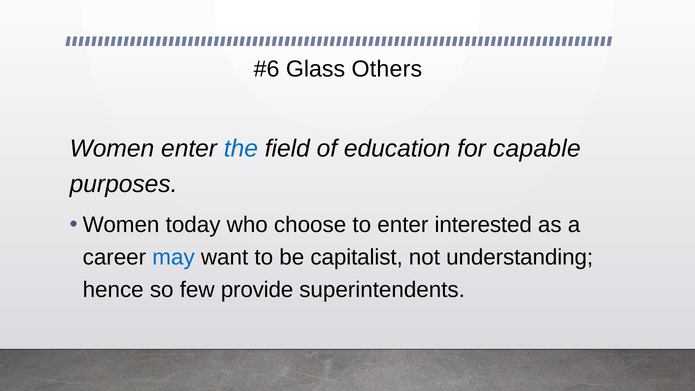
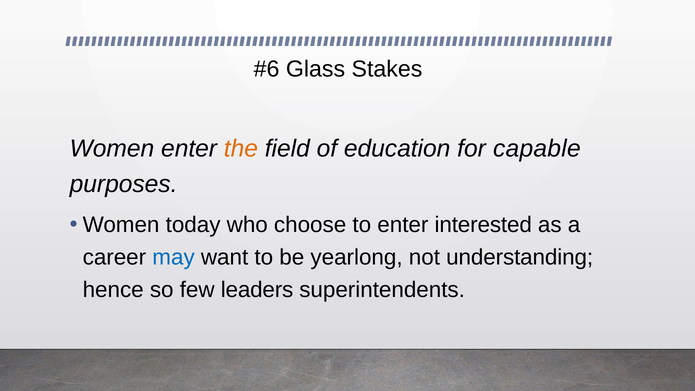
Others: Others -> Stakes
the colour: blue -> orange
capitalist: capitalist -> yearlong
provide: provide -> leaders
